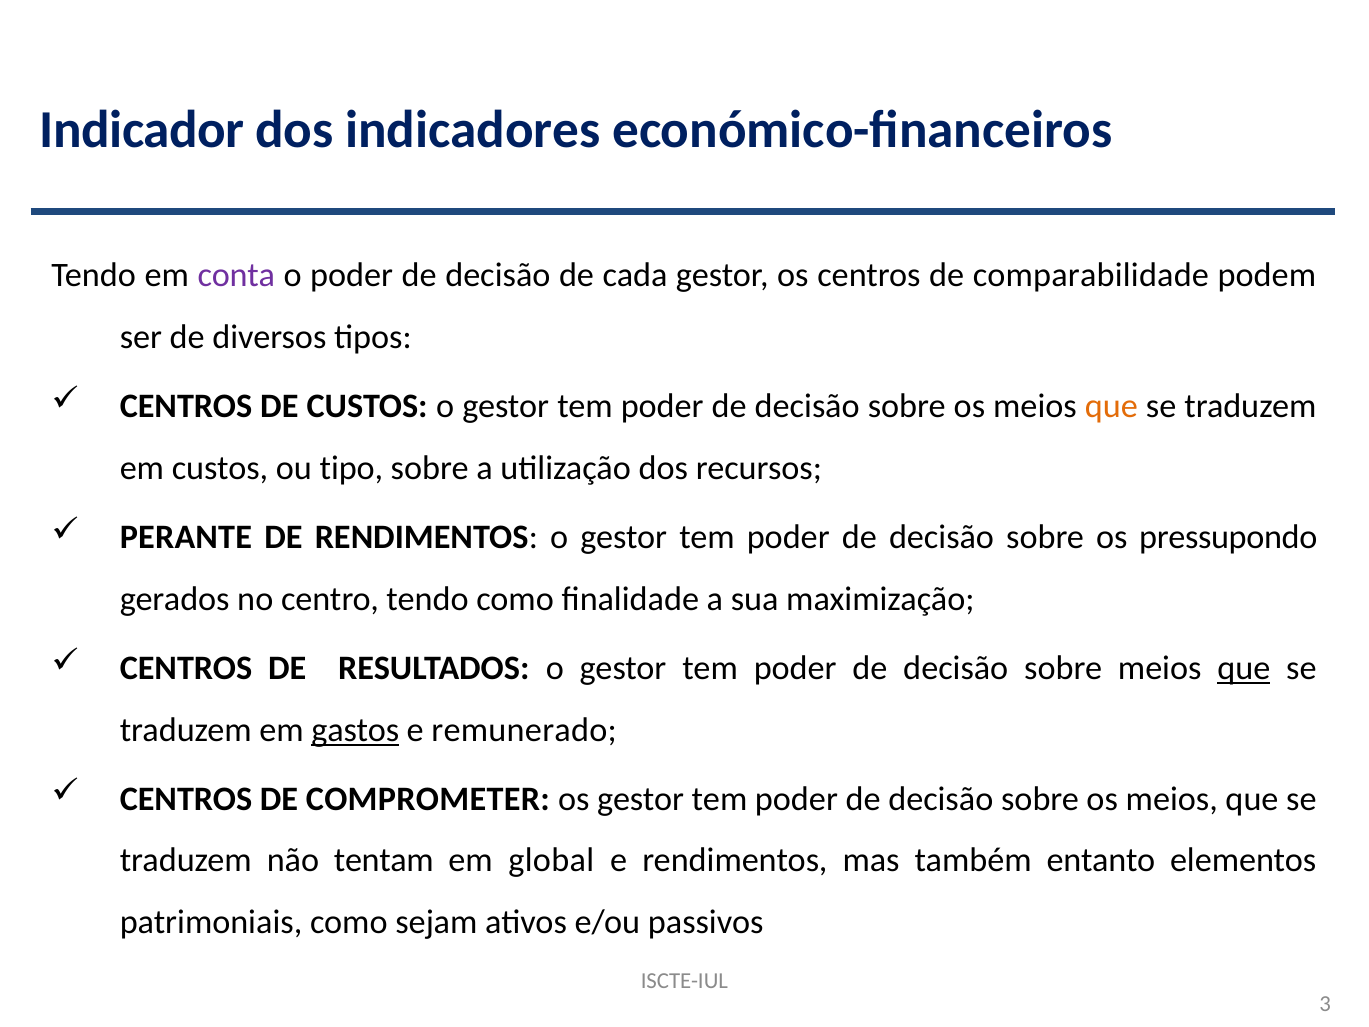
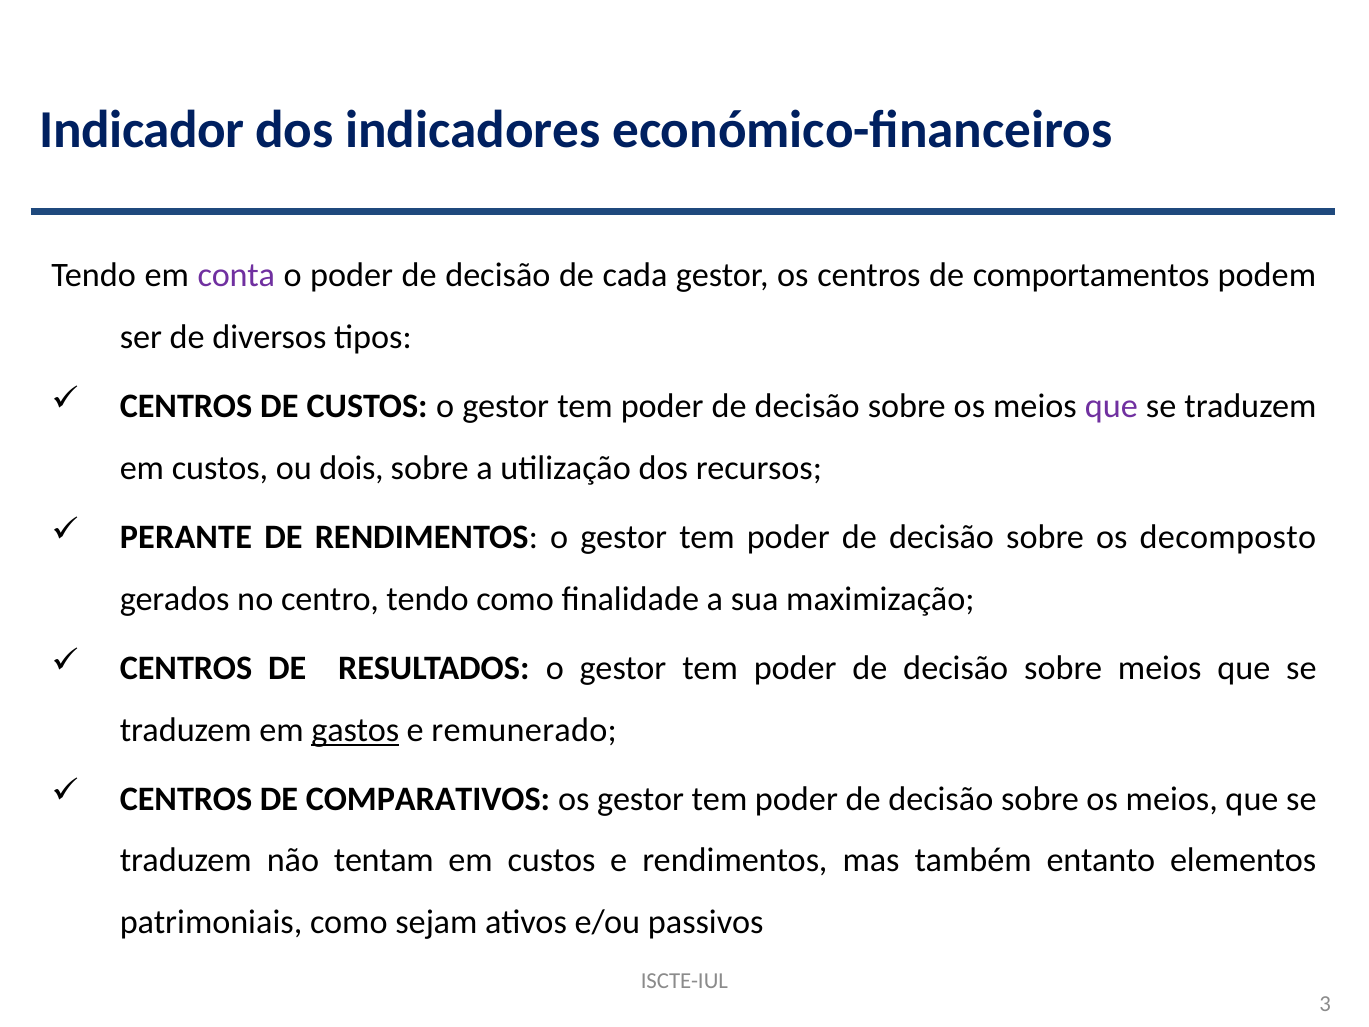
comparabilidade: comparabilidade -> comportamentos
que at (1111, 406) colour: orange -> purple
tipo: tipo -> dois
pressupondo: pressupondo -> decomposto
que at (1244, 668) underline: present -> none
COMPROMETER: COMPROMETER -> COMPARATIVOS
global at (551, 860): global -> custos
